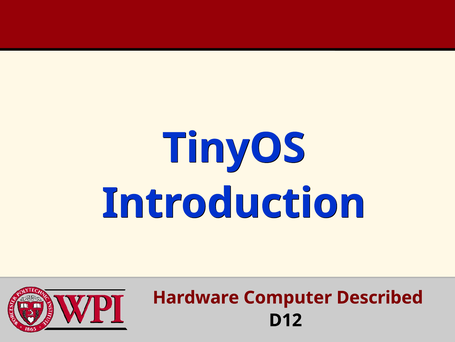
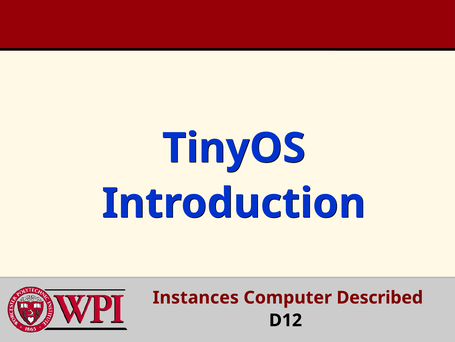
Hardware: Hardware -> Instances
